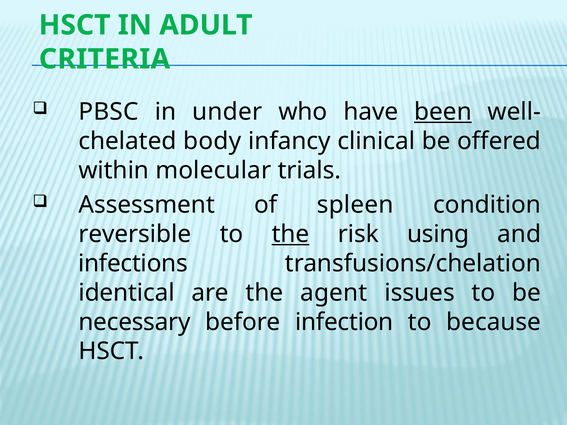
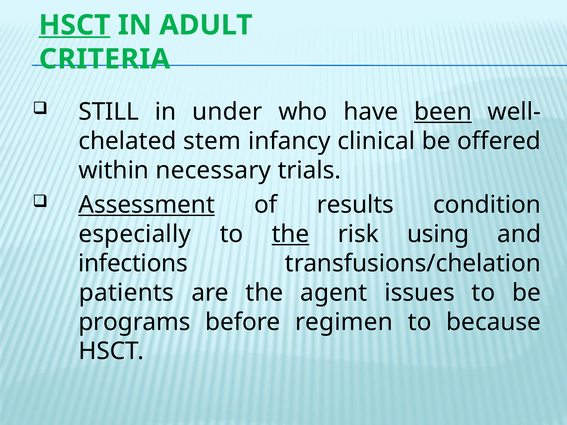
HSCT at (75, 25) underline: none -> present
PBSC: PBSC -> STILL
body: body -> stem
molecular: molecular -> necessary
Assessment underline: none -> present
spleen: spleen -> results
reversible: reversible -> especially
identical: identical -> patients
necessary: necessary -> programs
infection: infection -> regimen
